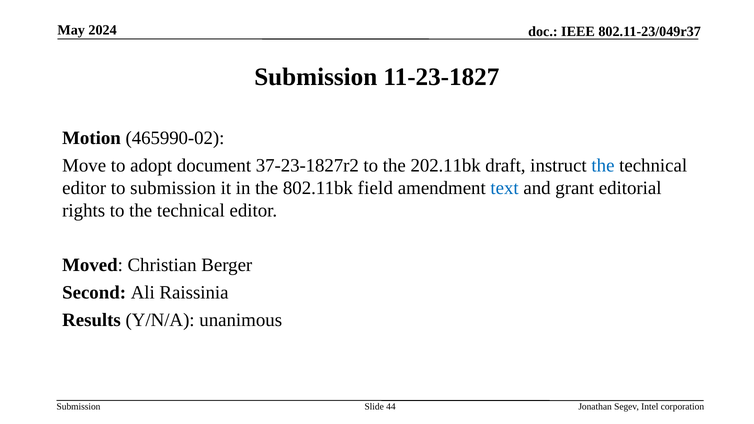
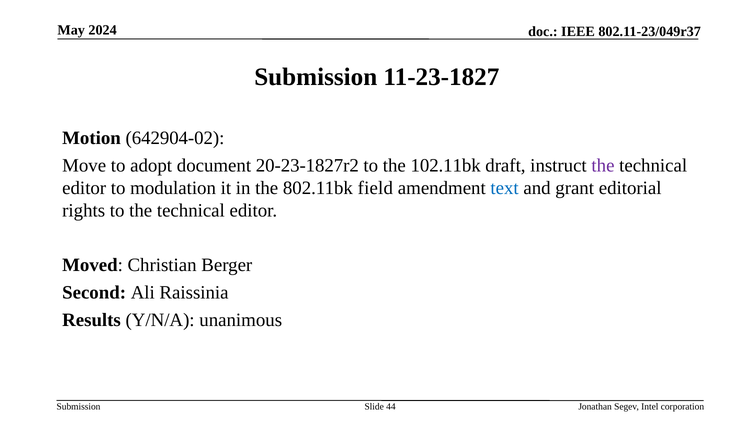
465990-02: 465990-02 -> 642904-02
37-23-1827r2: 37-23-1827r2 -> 20-23-1827r2
202.11bk: 202.11bk -> 102.11bk
the at (603, 165) colour: blue -> purple
to submission: submission -> modulation
